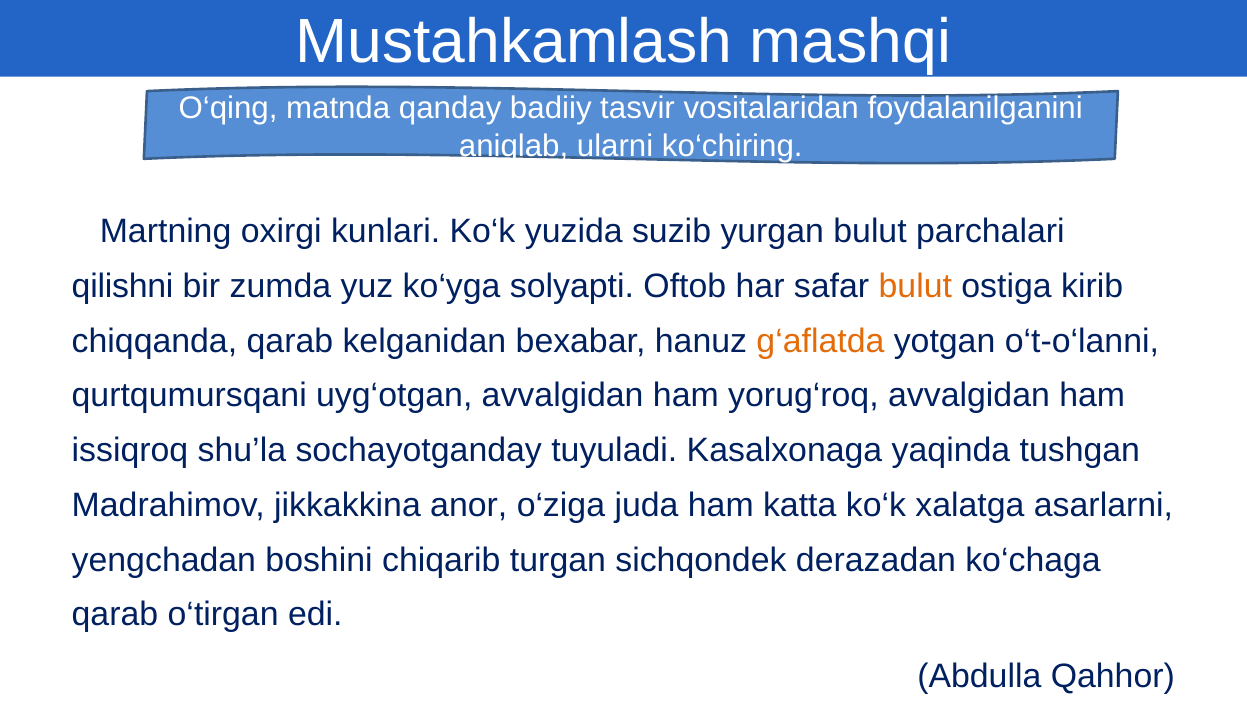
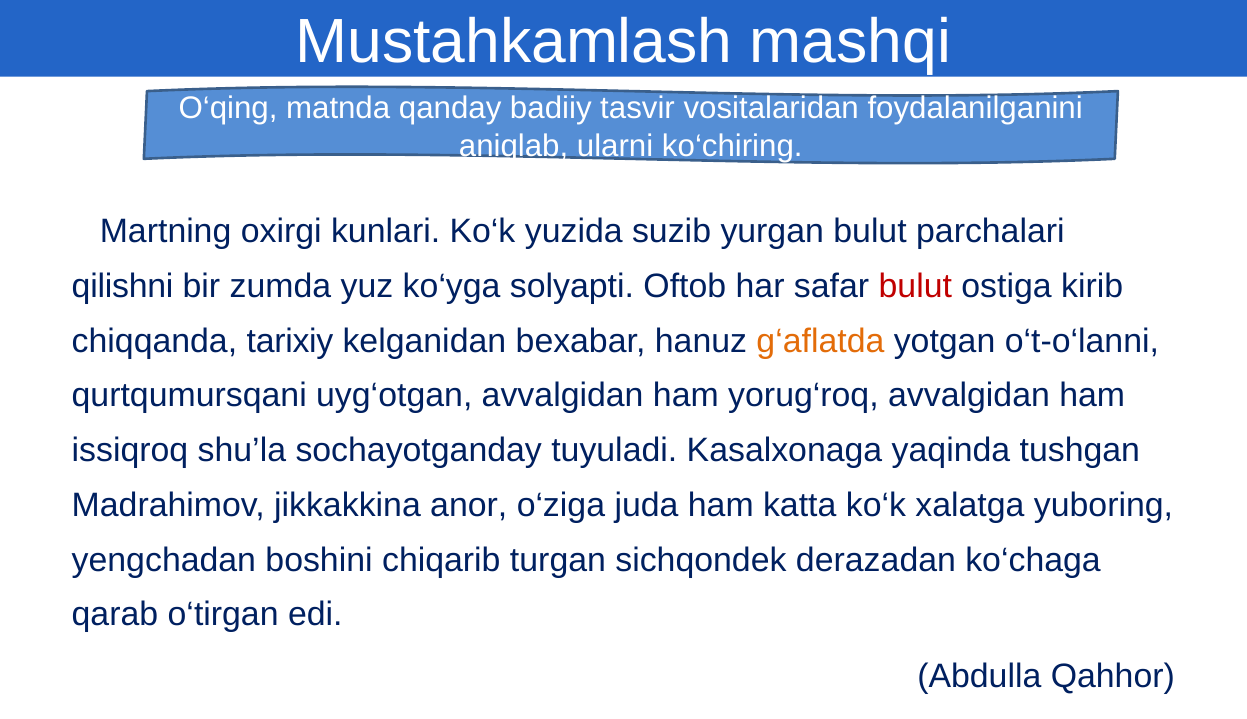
bulut at (915, 286) colour: orange -> red
chiqqanda qarab: qarab -> tarixiy
asarlarni: asarlarni -> yuboring
